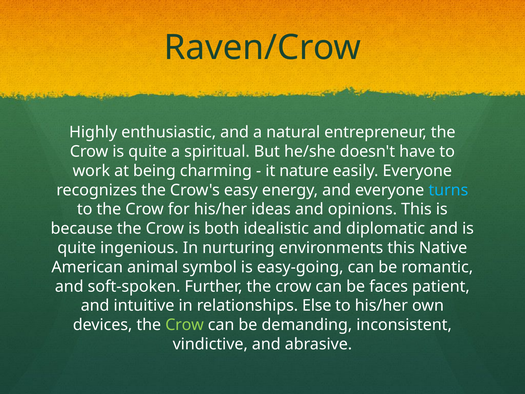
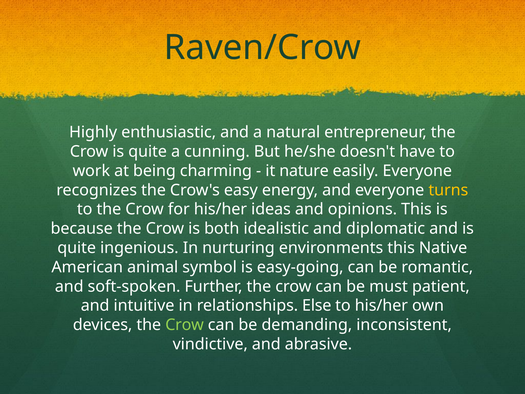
spiritual: spiritual -> cunning
turns colour: light blue -> yellow
faces: faces -> must
